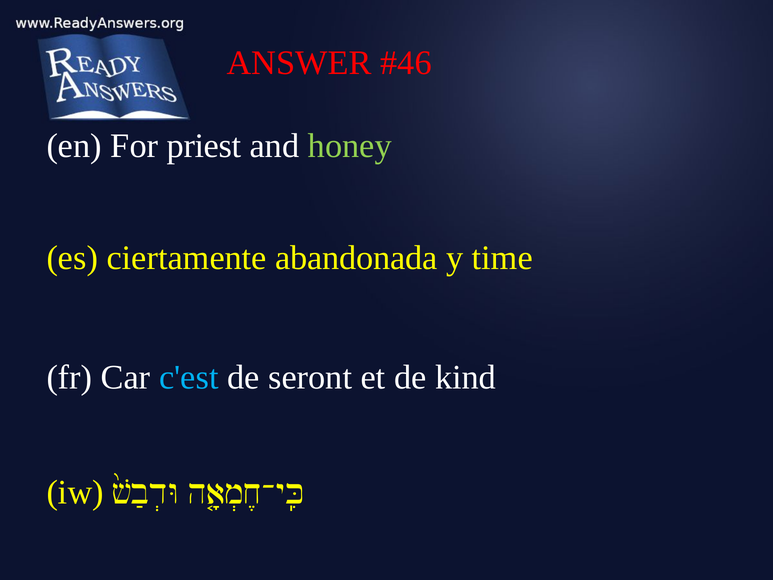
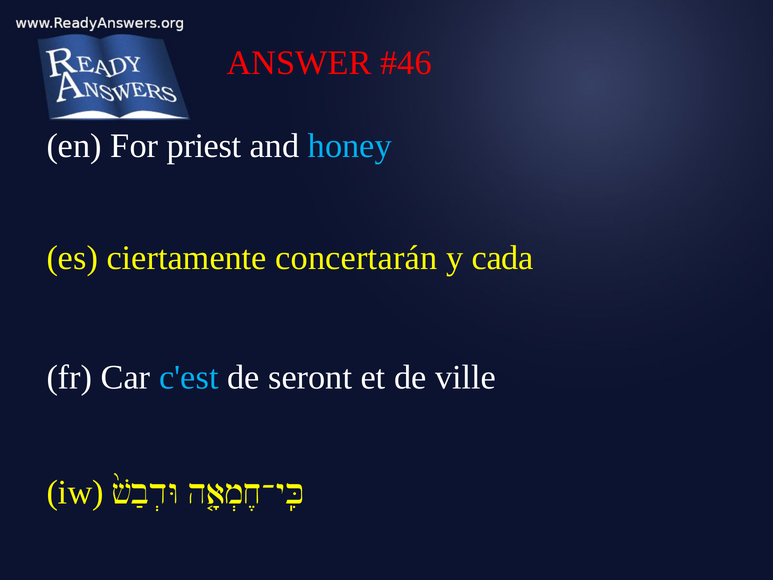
honey colour: light green -> light blue
abandonada: abandonada -> concertarán
time: time -> cada
kind: kind -> ville
